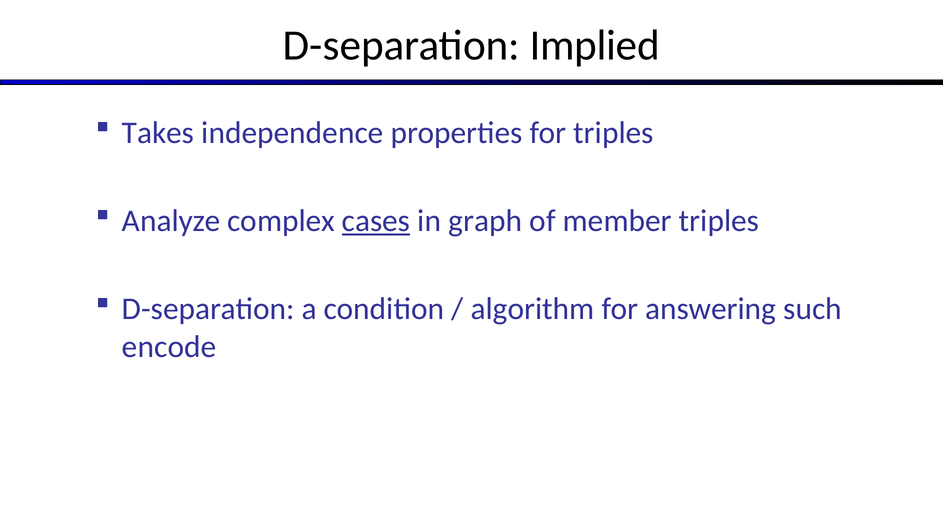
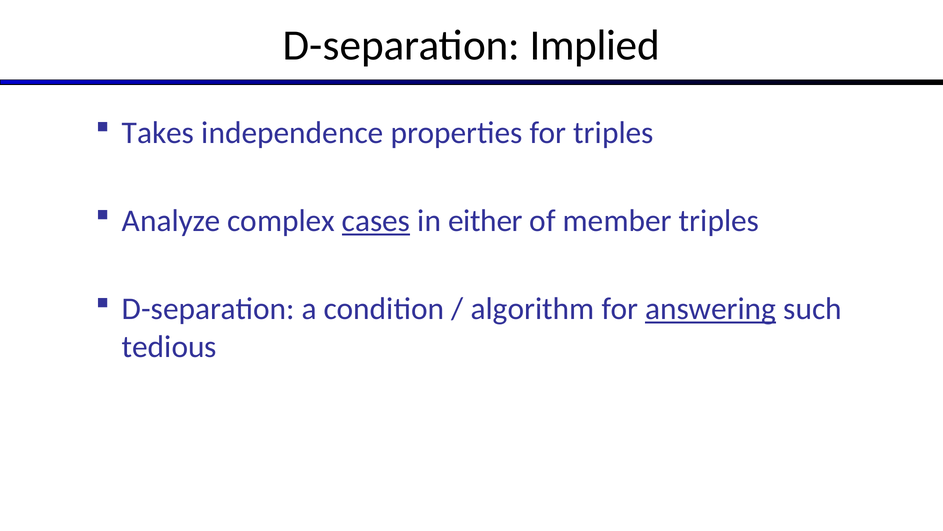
graph: graph -> either
answering underline: none -> present
encode: encode -> tedious
